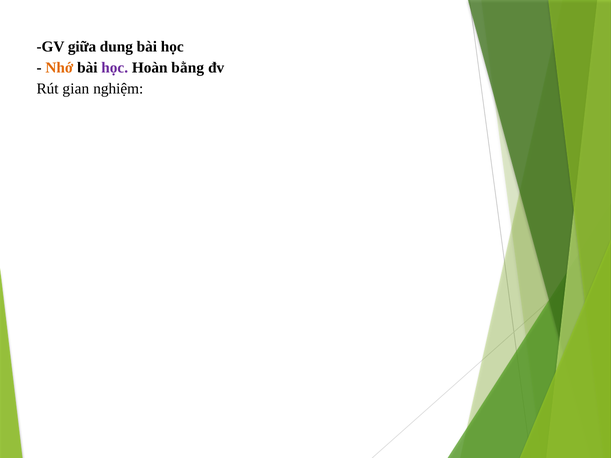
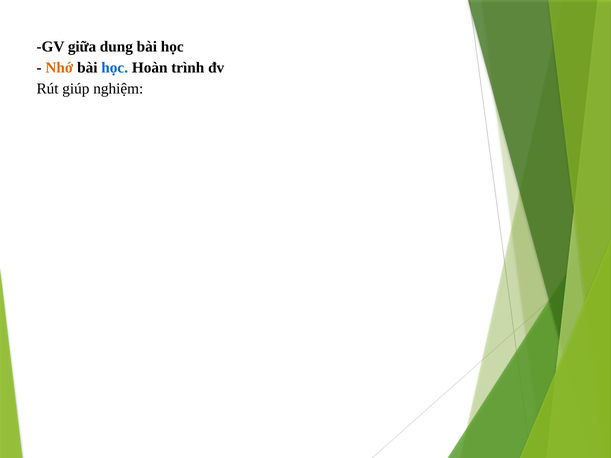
học at (115, 68) colour: purple -> blue
bằng: bằng -> trình
gian: gian -> giúp
